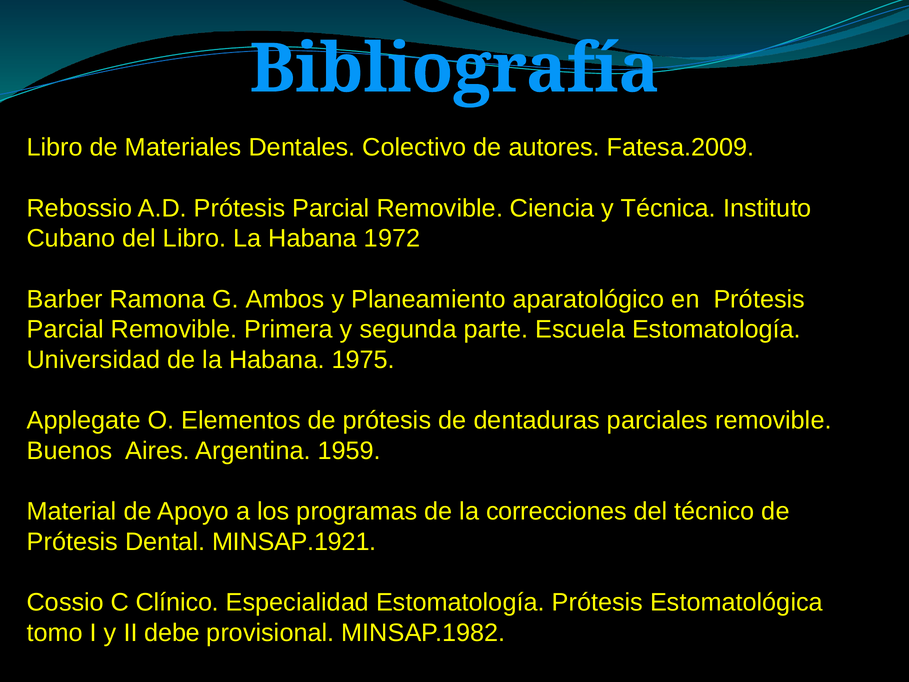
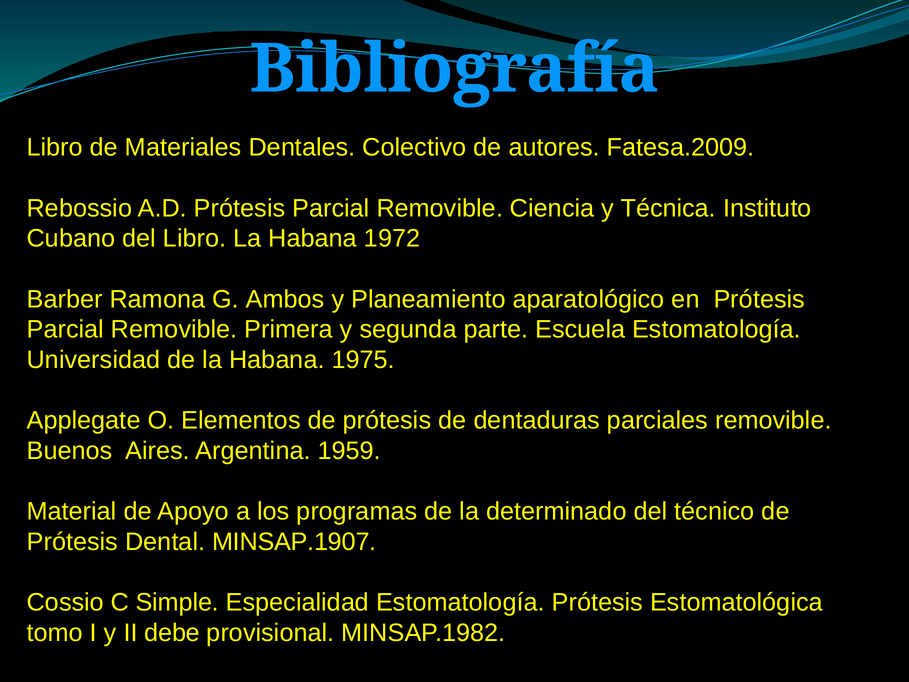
correcciones: correcciones -> determinado
MINSAP.1921: MINSAP.1921 -> MINSAP.1907
Clínico: Clínico -> Simple
